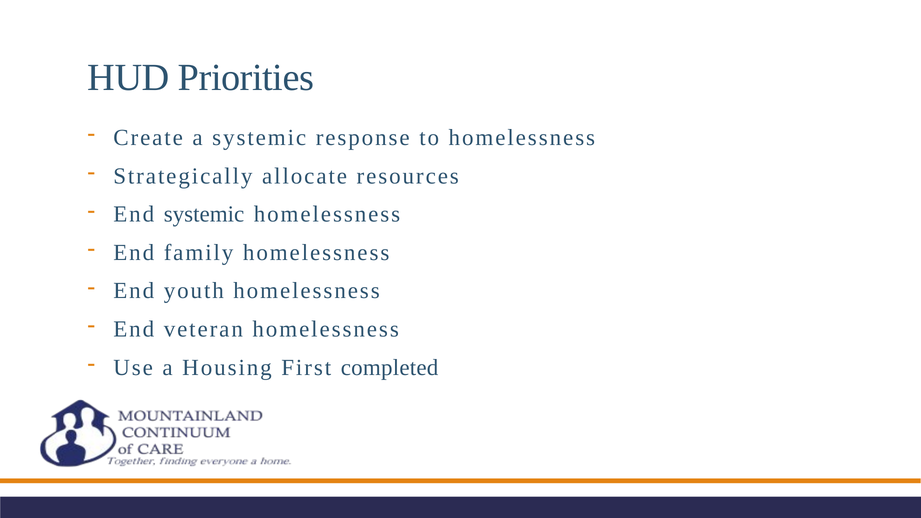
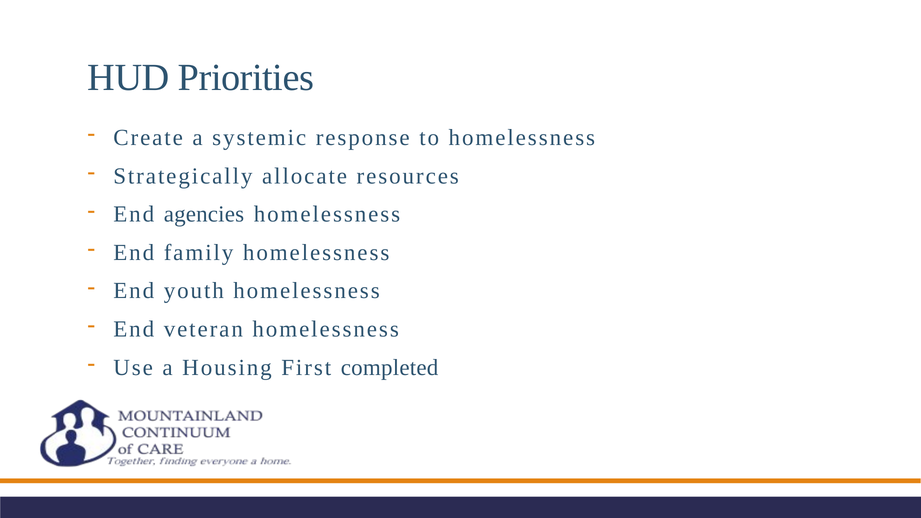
End systemic: systemic -> agencies
